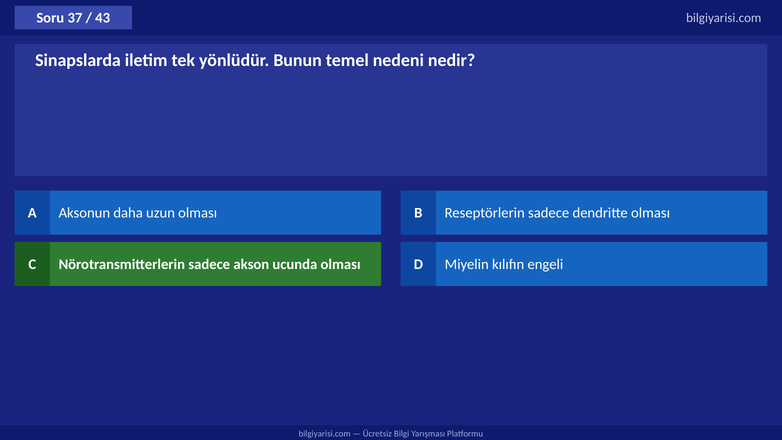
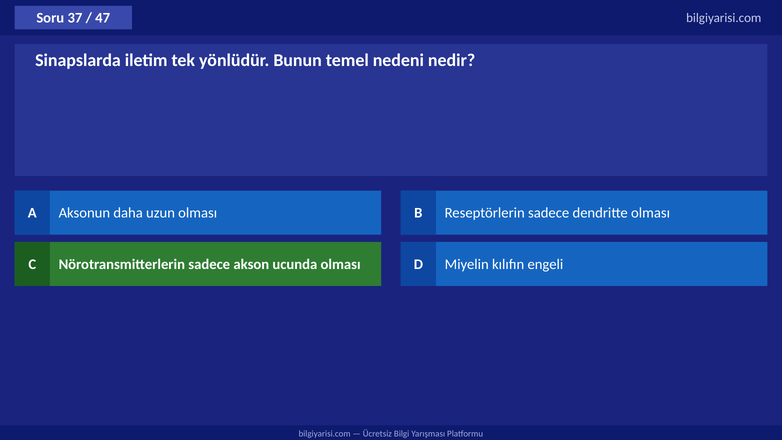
43: 43 -> 47
